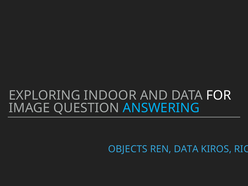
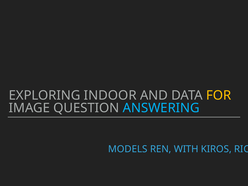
FOR colour: white -> yellow
OBJECTS: OBJECTS -> MODELS
REN DATA: DATA -> WITH
